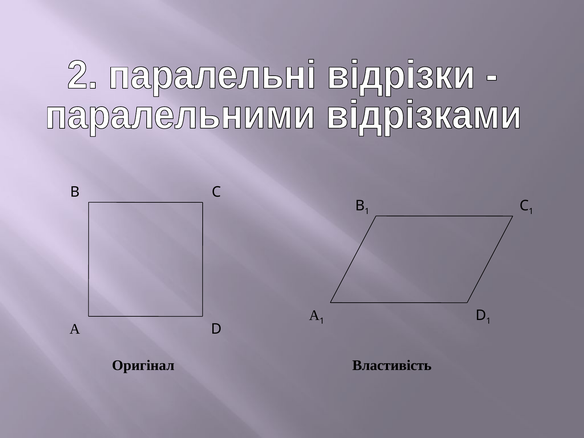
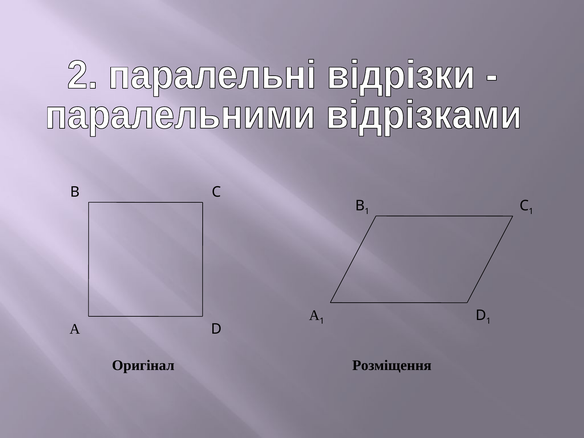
Властивість: Властивість -> Розміщення
